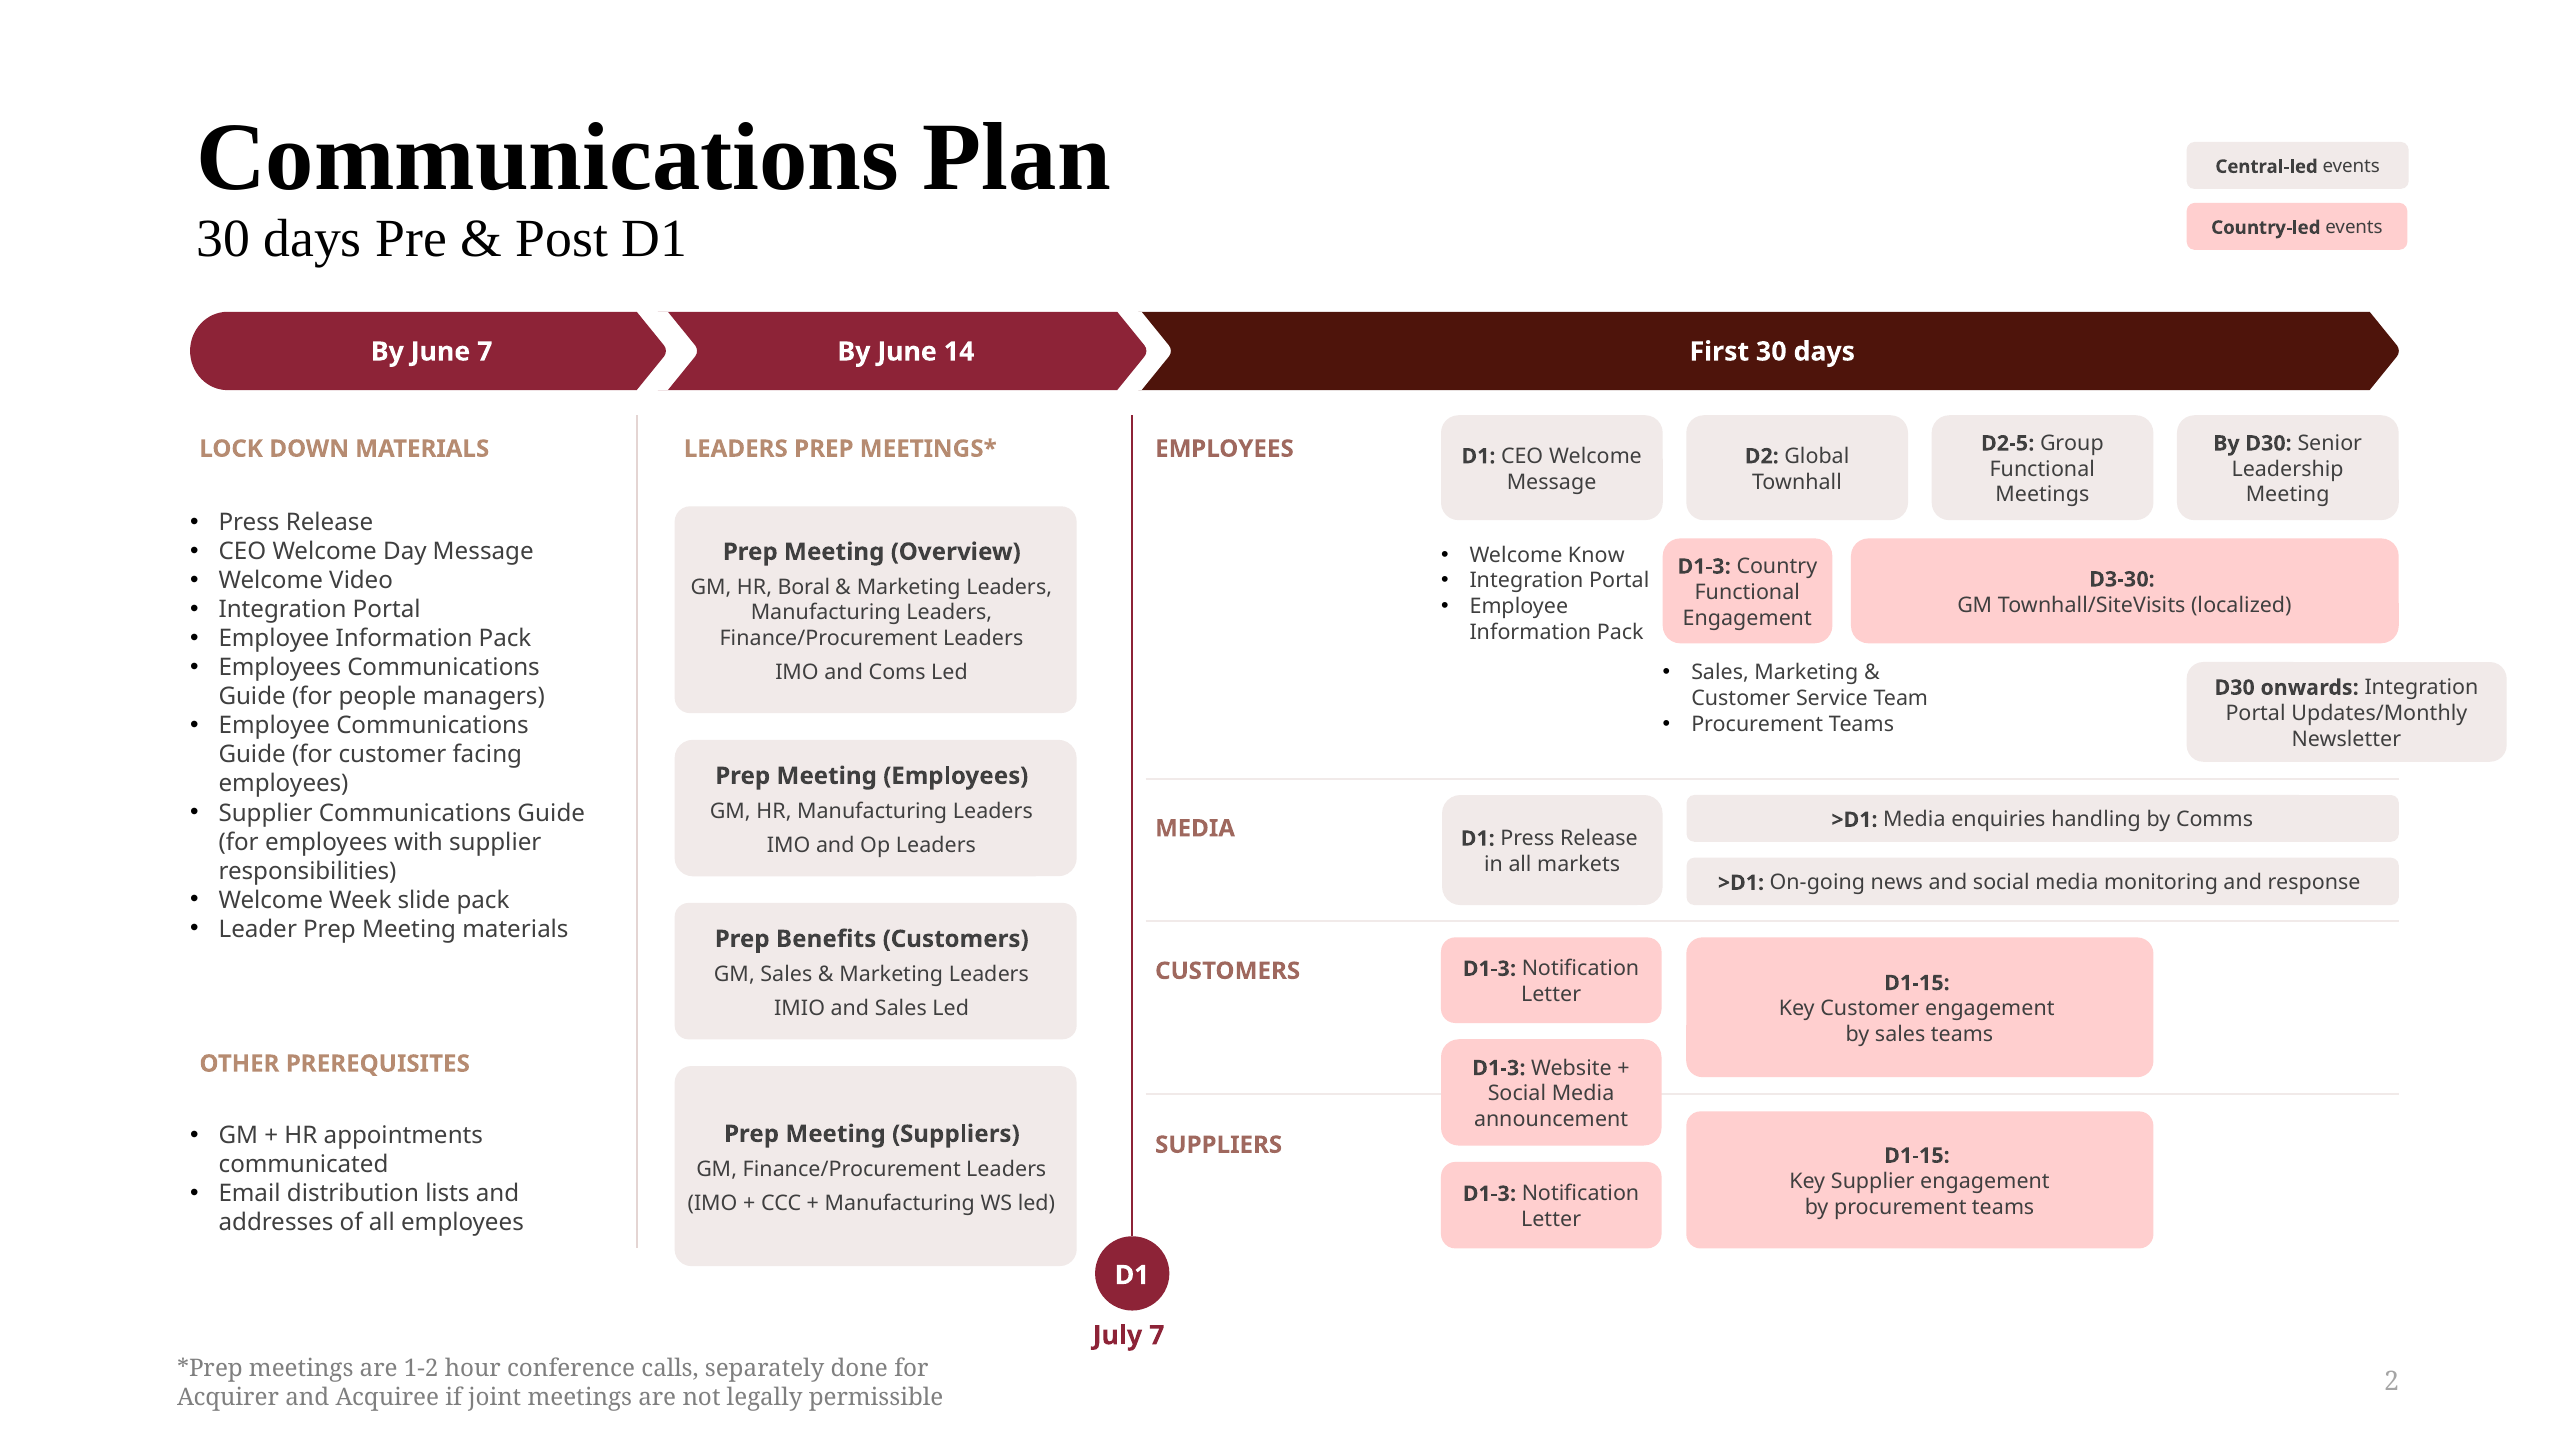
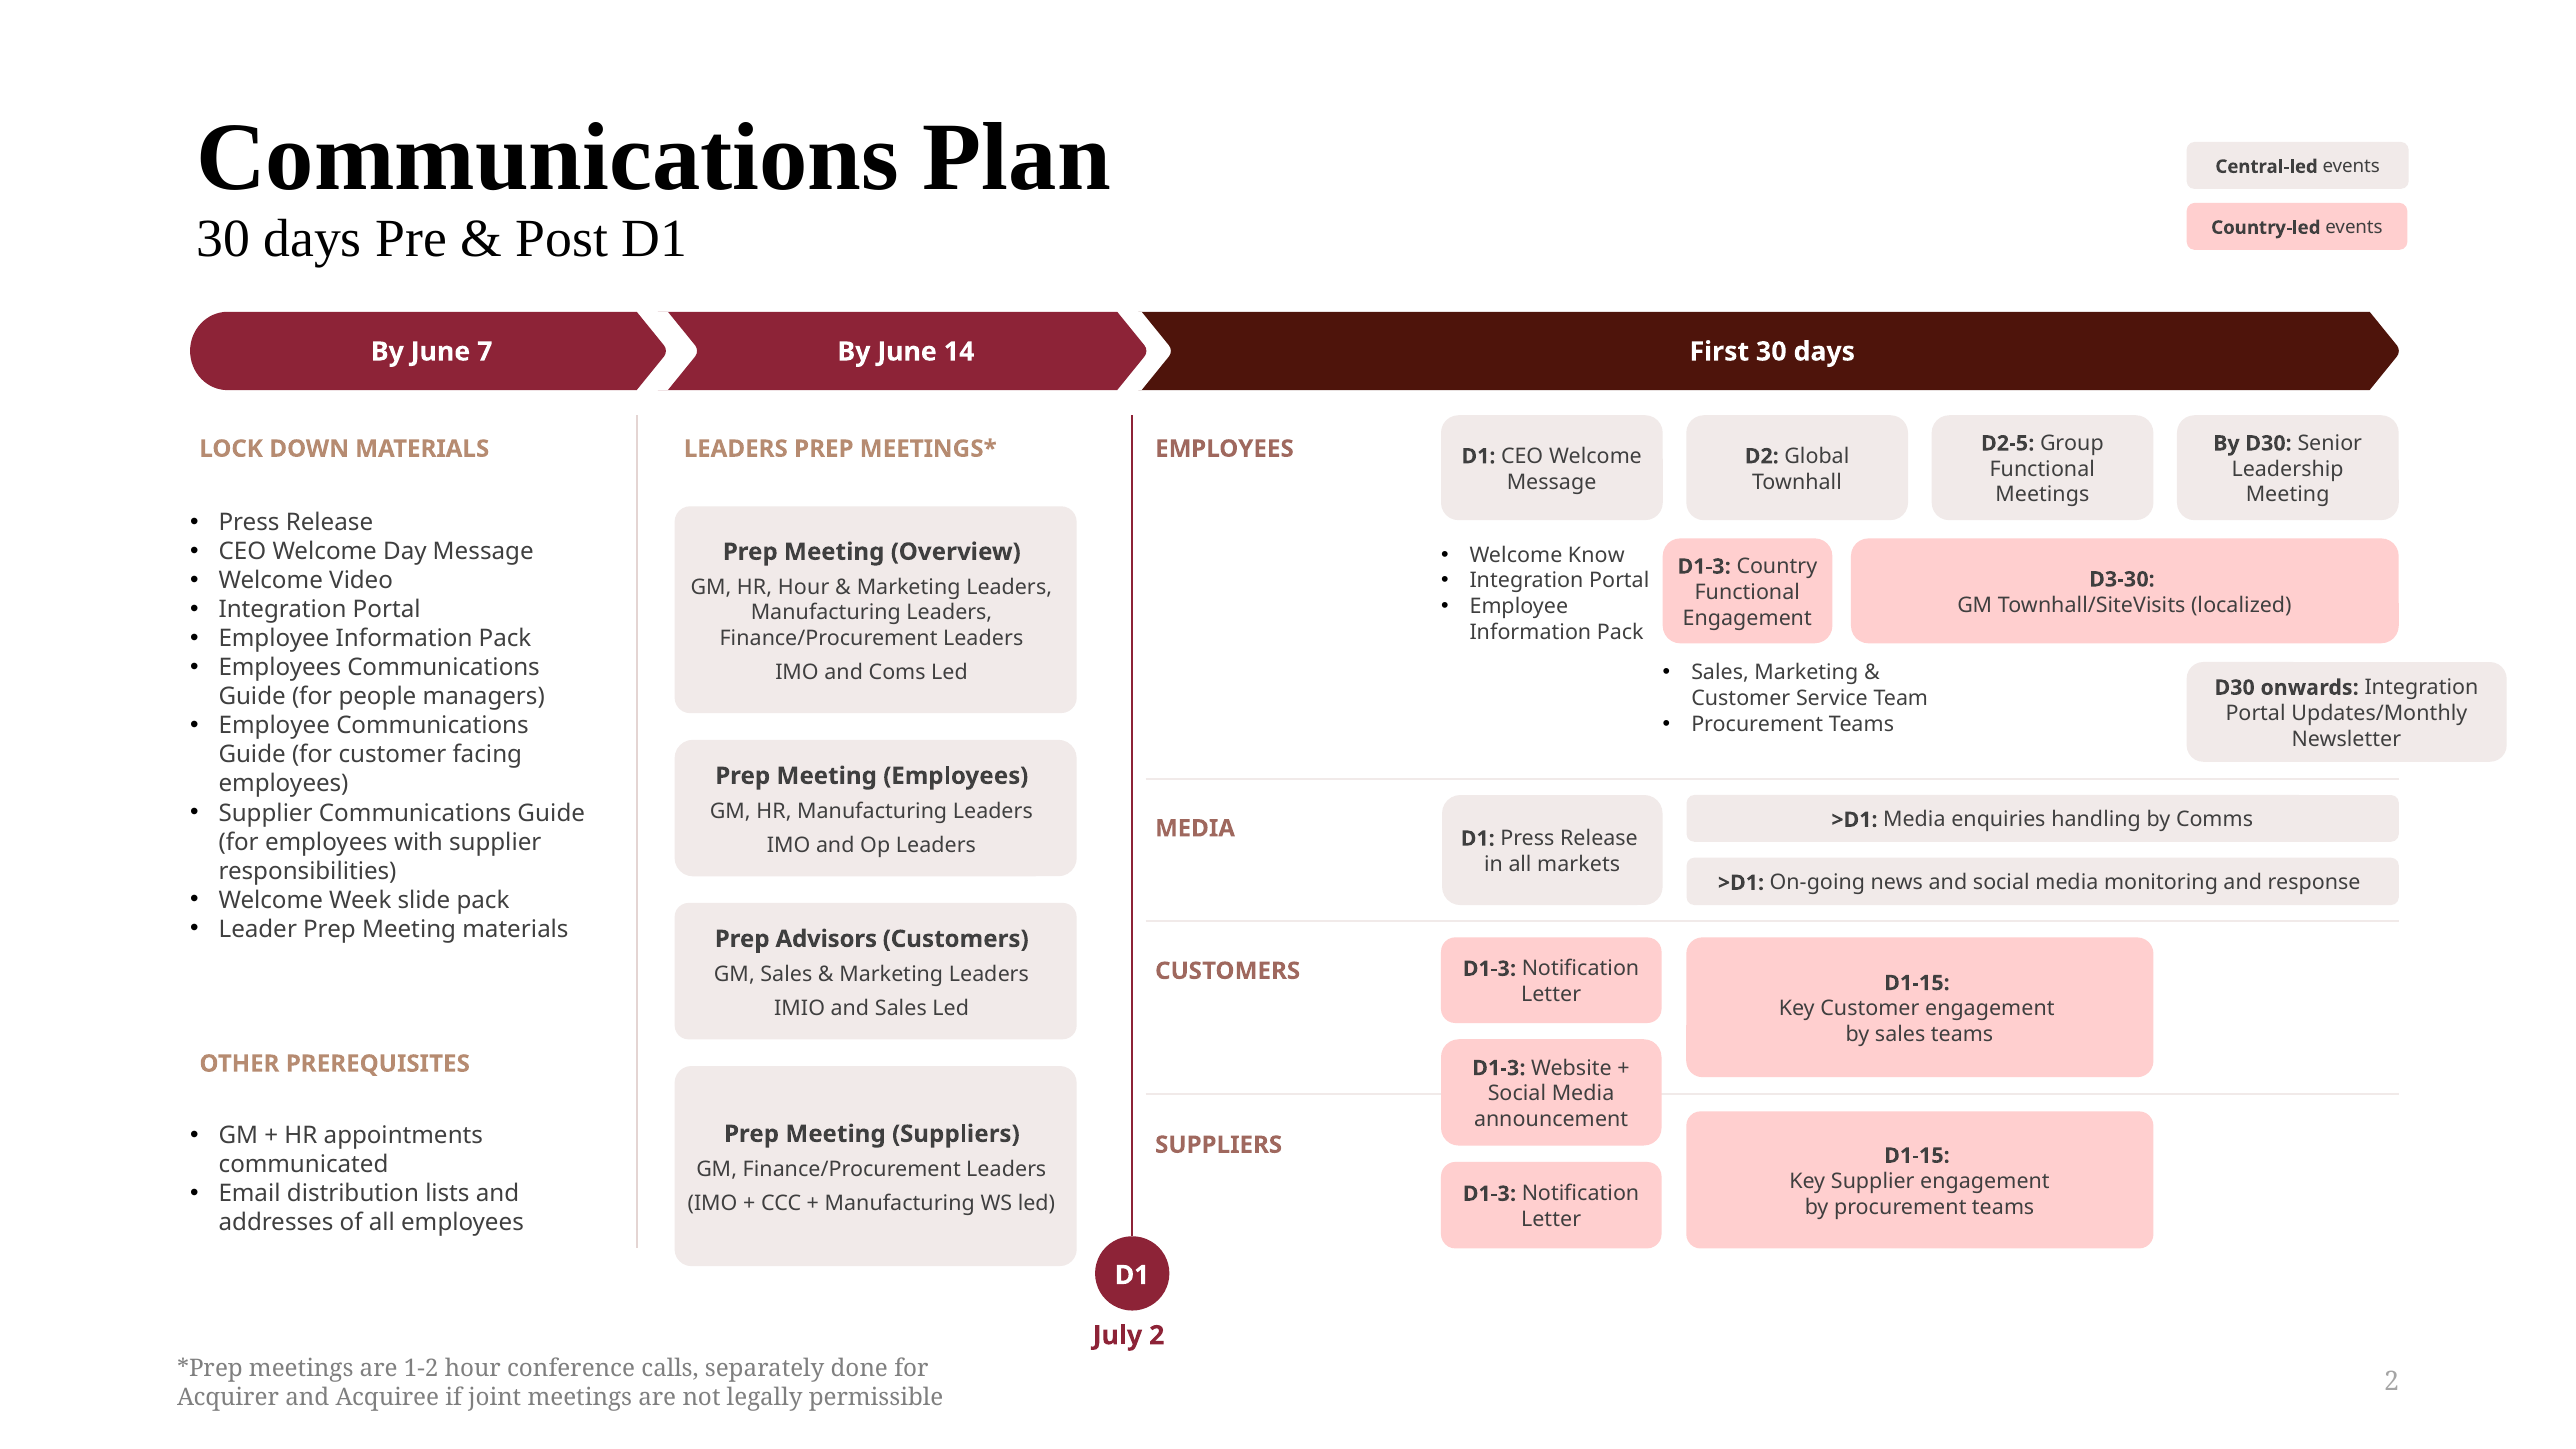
HR Boral: Boral -> Hour
Benefits: Benefits -> Advisors
July 7: 7 -> 2
